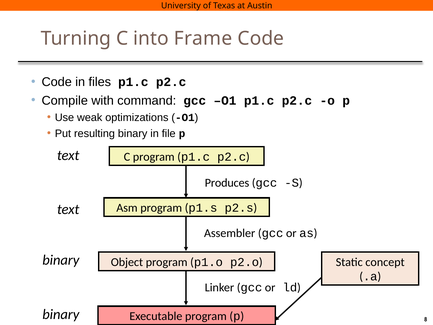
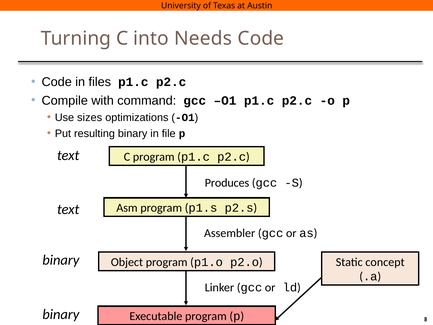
Frame: Frame -> Needs
weak: weak -> sizes
